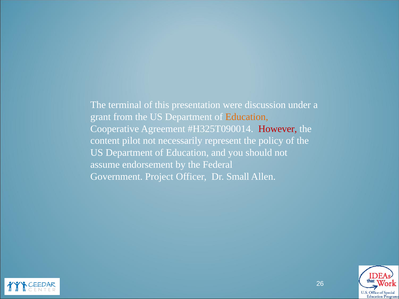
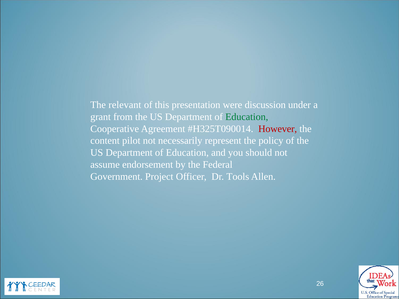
terminal: terminal -> relevant
Education at (247, 117) colour: orange -> green
Small: Small -> Tools
